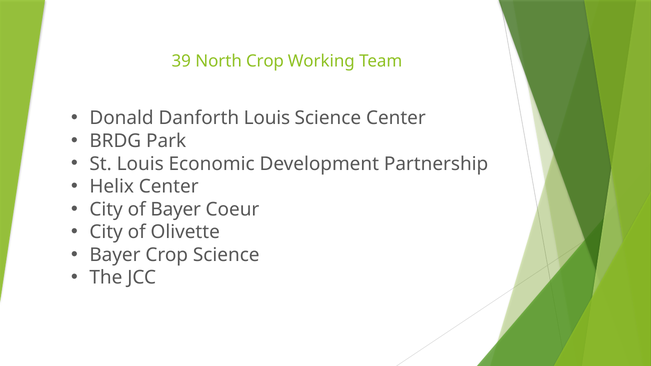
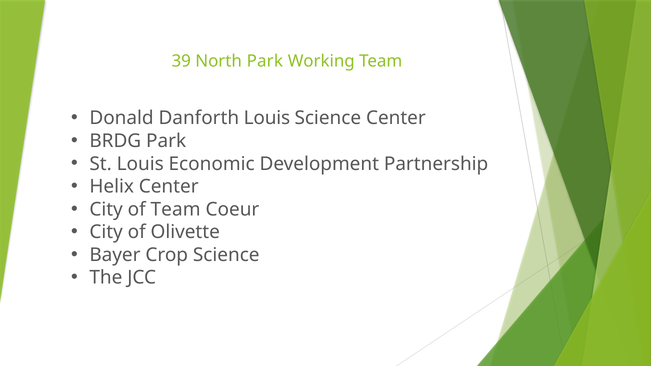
North Crop: Crop -> Park
of Bayer: Bayer -> Team
